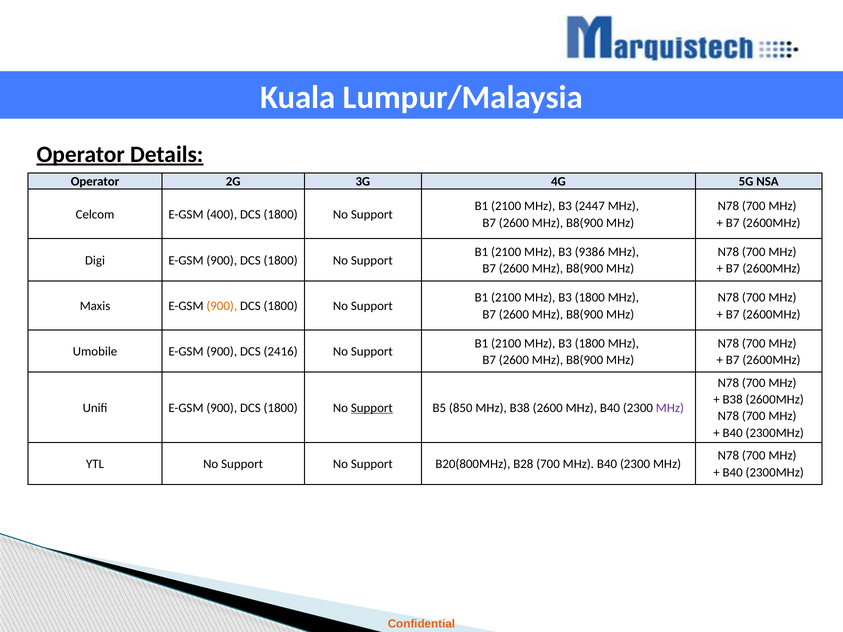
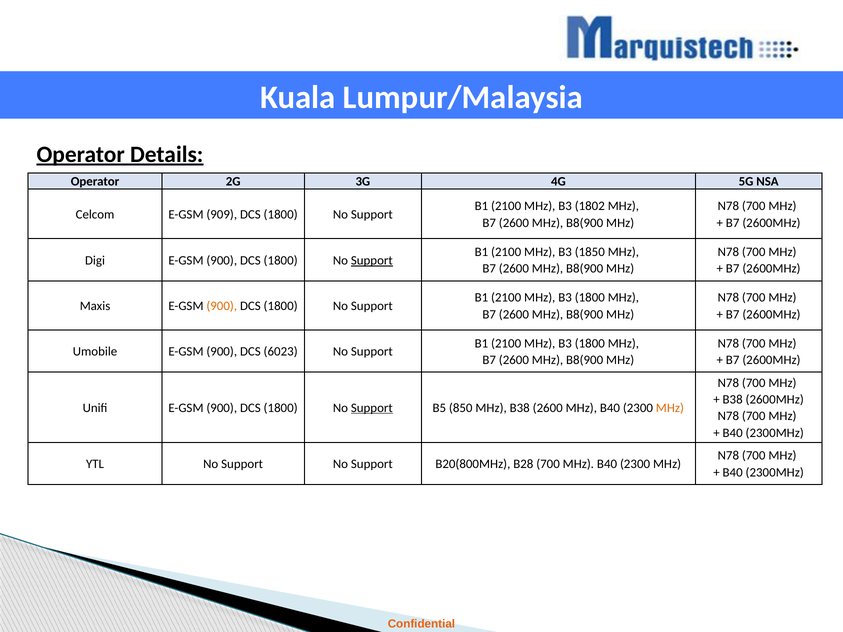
2447: 2447 -> 1802
400: 400 -> 909
9386: 9386 -> 1850
Support at (372, 260) underline: none -> present
2416: 2416 -> 6023
MHz at (670, 408) colour: purple -> orange
